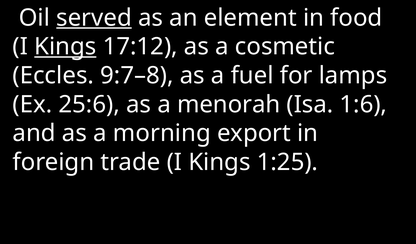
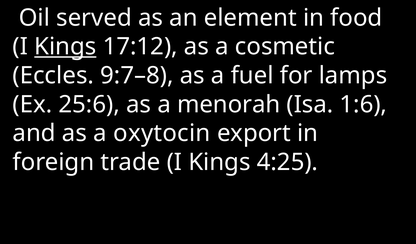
served underline: present -> none
morning: morning -> oxytocin
1:25: 1:25 -> 4:25
